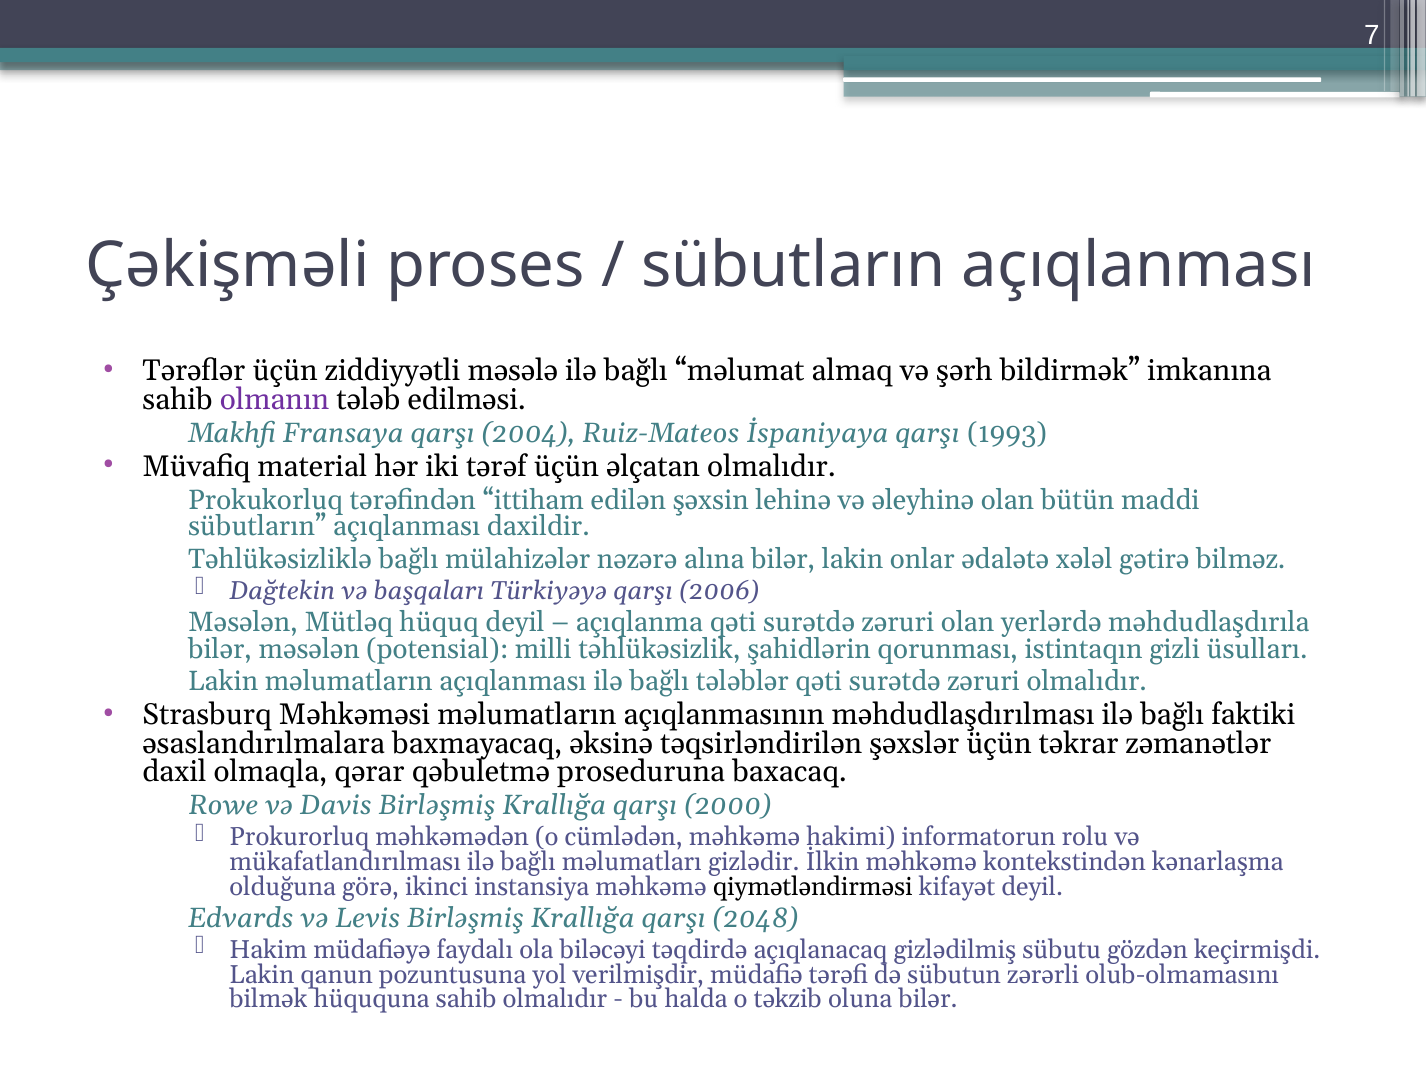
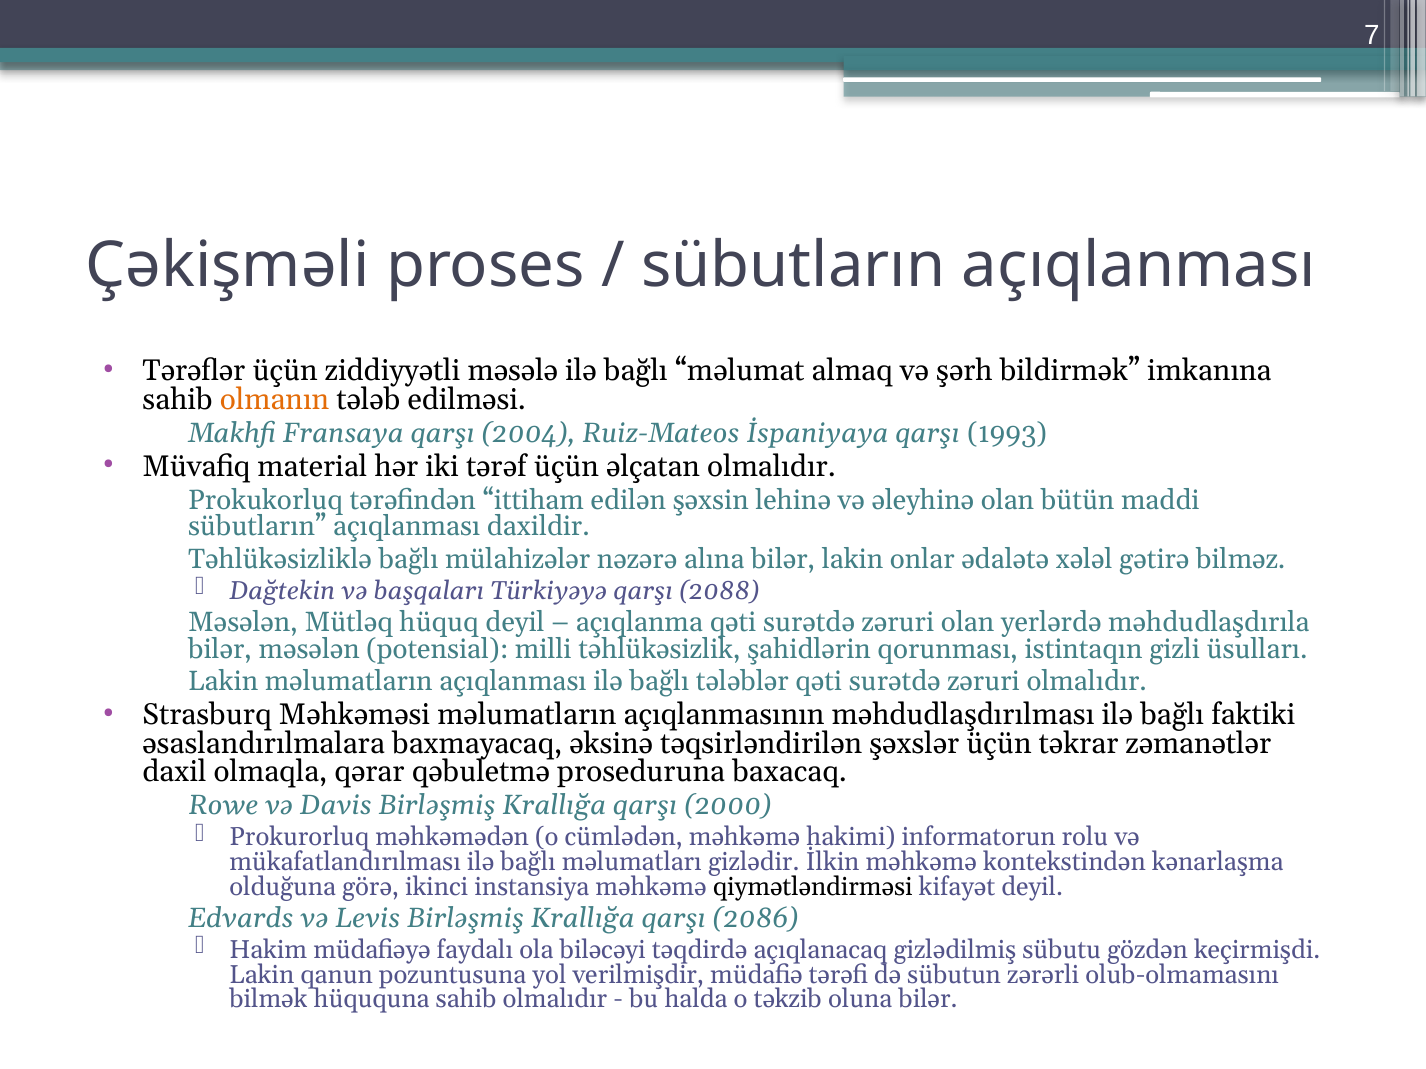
olmanın colour: purple -> orange
2006: 2006 -> 2088
2048: 2048 -> 2086
